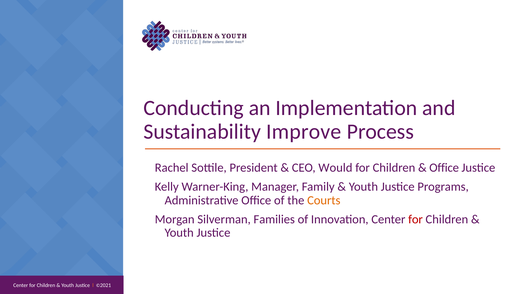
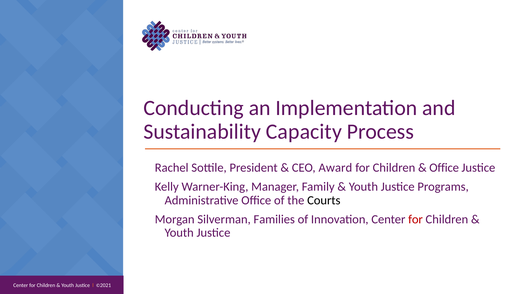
Improve: Improve -> Capacity
Would: Would -> Award
Courts colour: orange -> black
